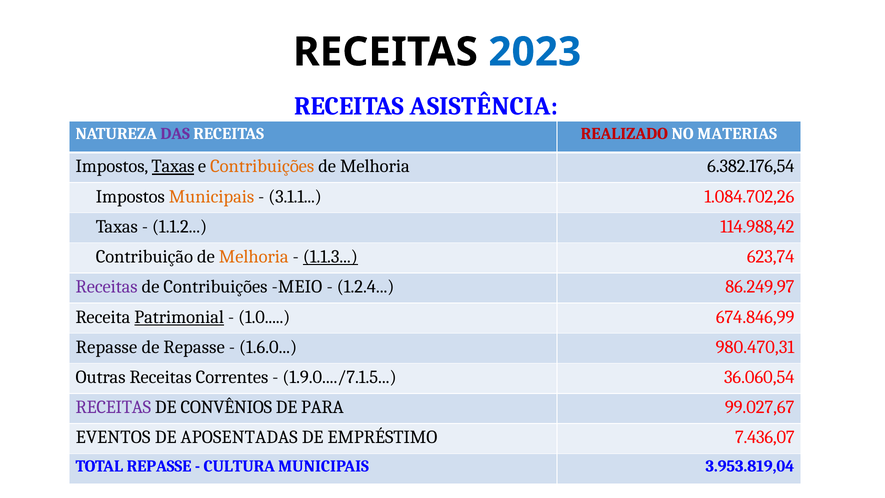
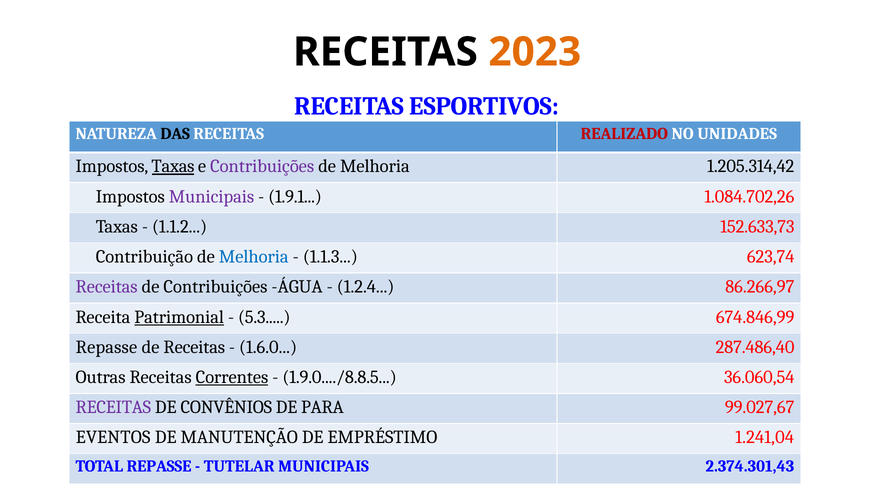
2023 colour: blue -> orange
ASISTÊNCIA: ASISTÊNCIA -> ESPORTIVOS
DAS colour: purple -> black
MATERIAS: MATERIAS -> UNIDADES
Contribuições at (262, 166) colour: orange -> purple
6.382.176,54: 6.382.176,54 -> 1.205.314,42
Municipais at (211, 196) colour: orange -> purple
3.1.1: 3.1.1 -> 1.9.1
114.988,42: 114.988,42 -> 152.633,73
Melhoria at (254, 257) colour: orange -> blue
1.1.3 underline: present -> none
MEIO: MEIO -> ÁGUA
86.249,97: 86.249,97 -> 86.266,97
1.0: 1.0 -> 5.3
de Repasse: Repasse -> Receitas
980.470,31: 980.470,31 -> 287.486,40
Correntes underline: none -> present
1.9.0..../7.1.5: 1.9.0..../7.1.5 -> 1.9.0..../8.8.5
APOSENTADAS: APOSENTADAS -> MANUTENÇÃO
7.436,07: 7.436,07 -> 1.241,04
CULTURA: CULTURA -> TUTELAR
3.953.819,04: 3.953.819,04 -> 2.374.301,43
